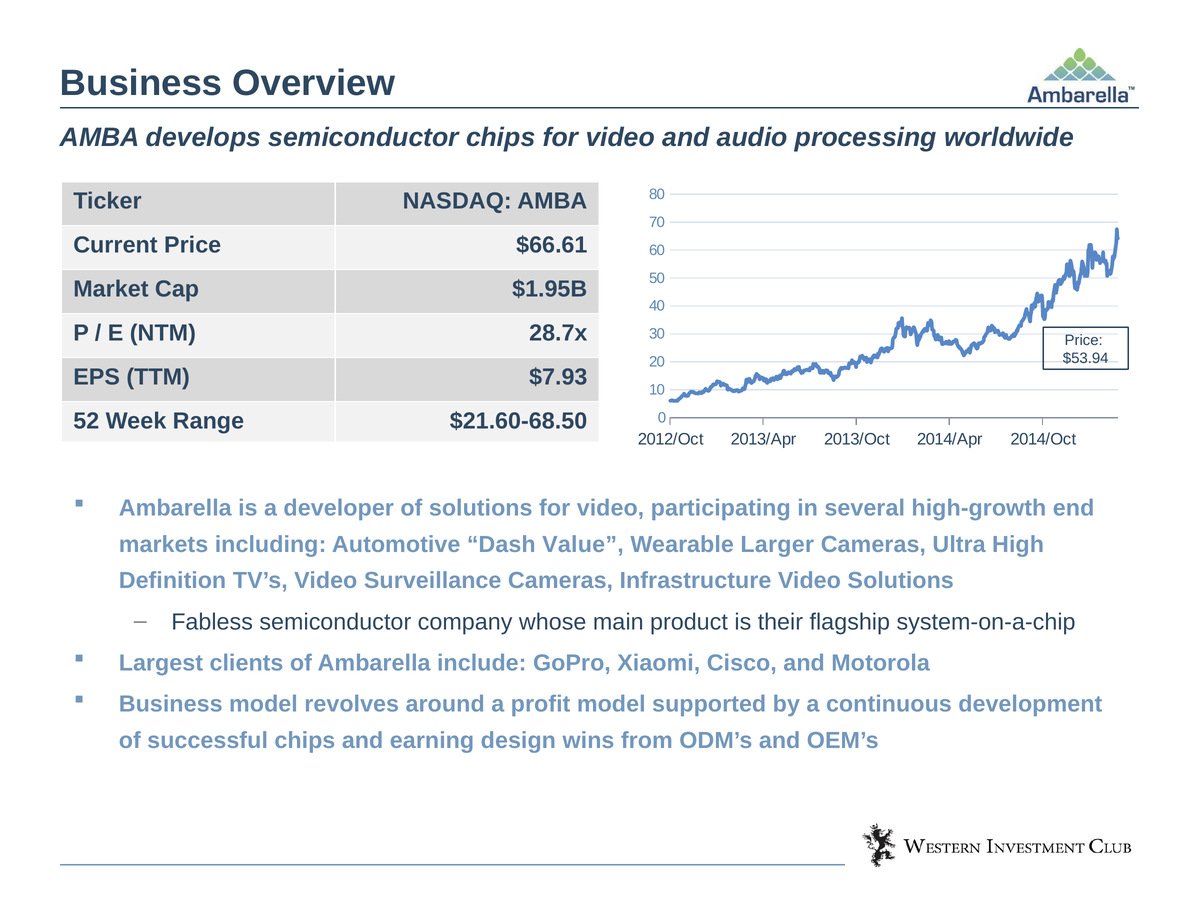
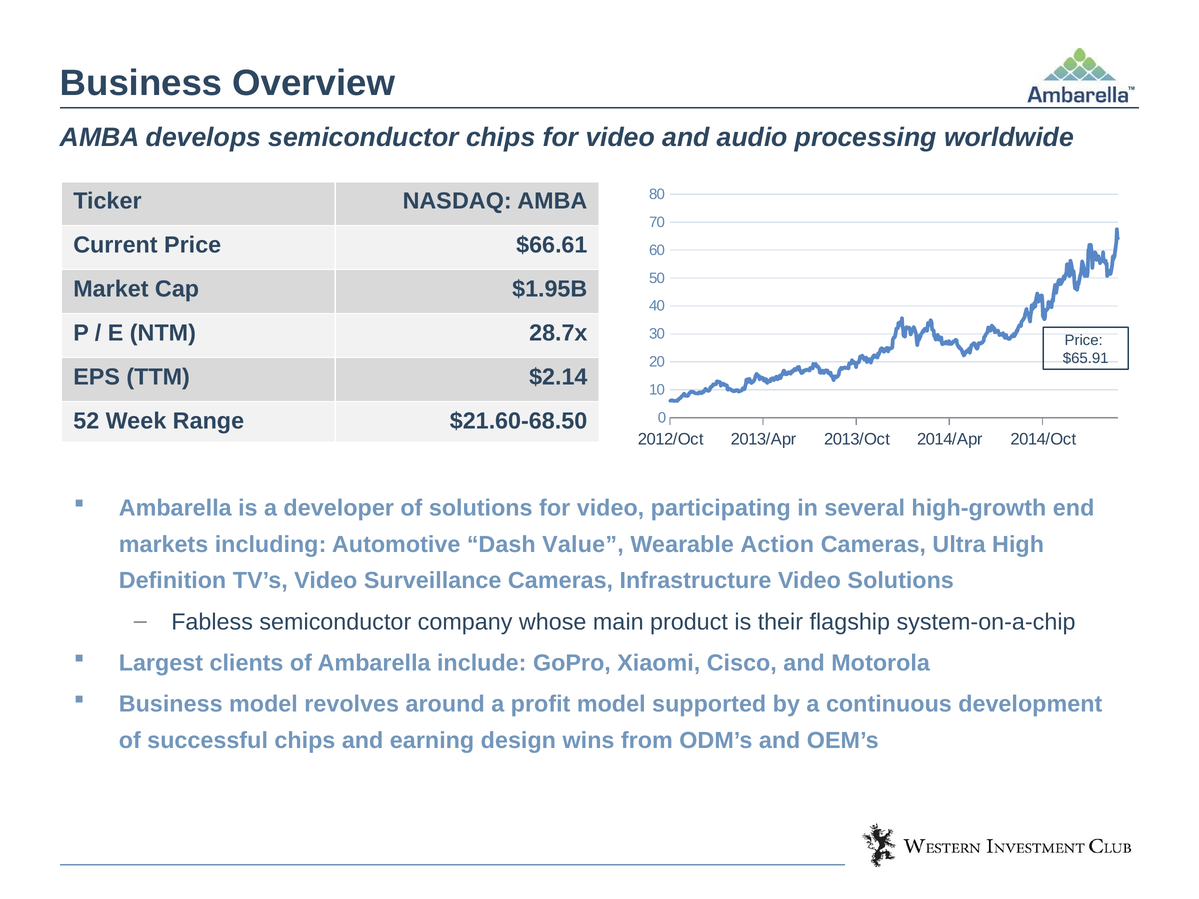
$53.94: $53.94 -> $65.91
$7.93: $7.93 -> $2.14
Larger: Larger -> Action
